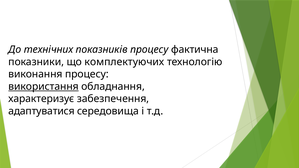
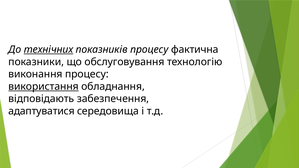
технічних underline: none -> present
комплектуючих: комплектуючих -> обслуговування
характеризує: характеризує -> відповідають
